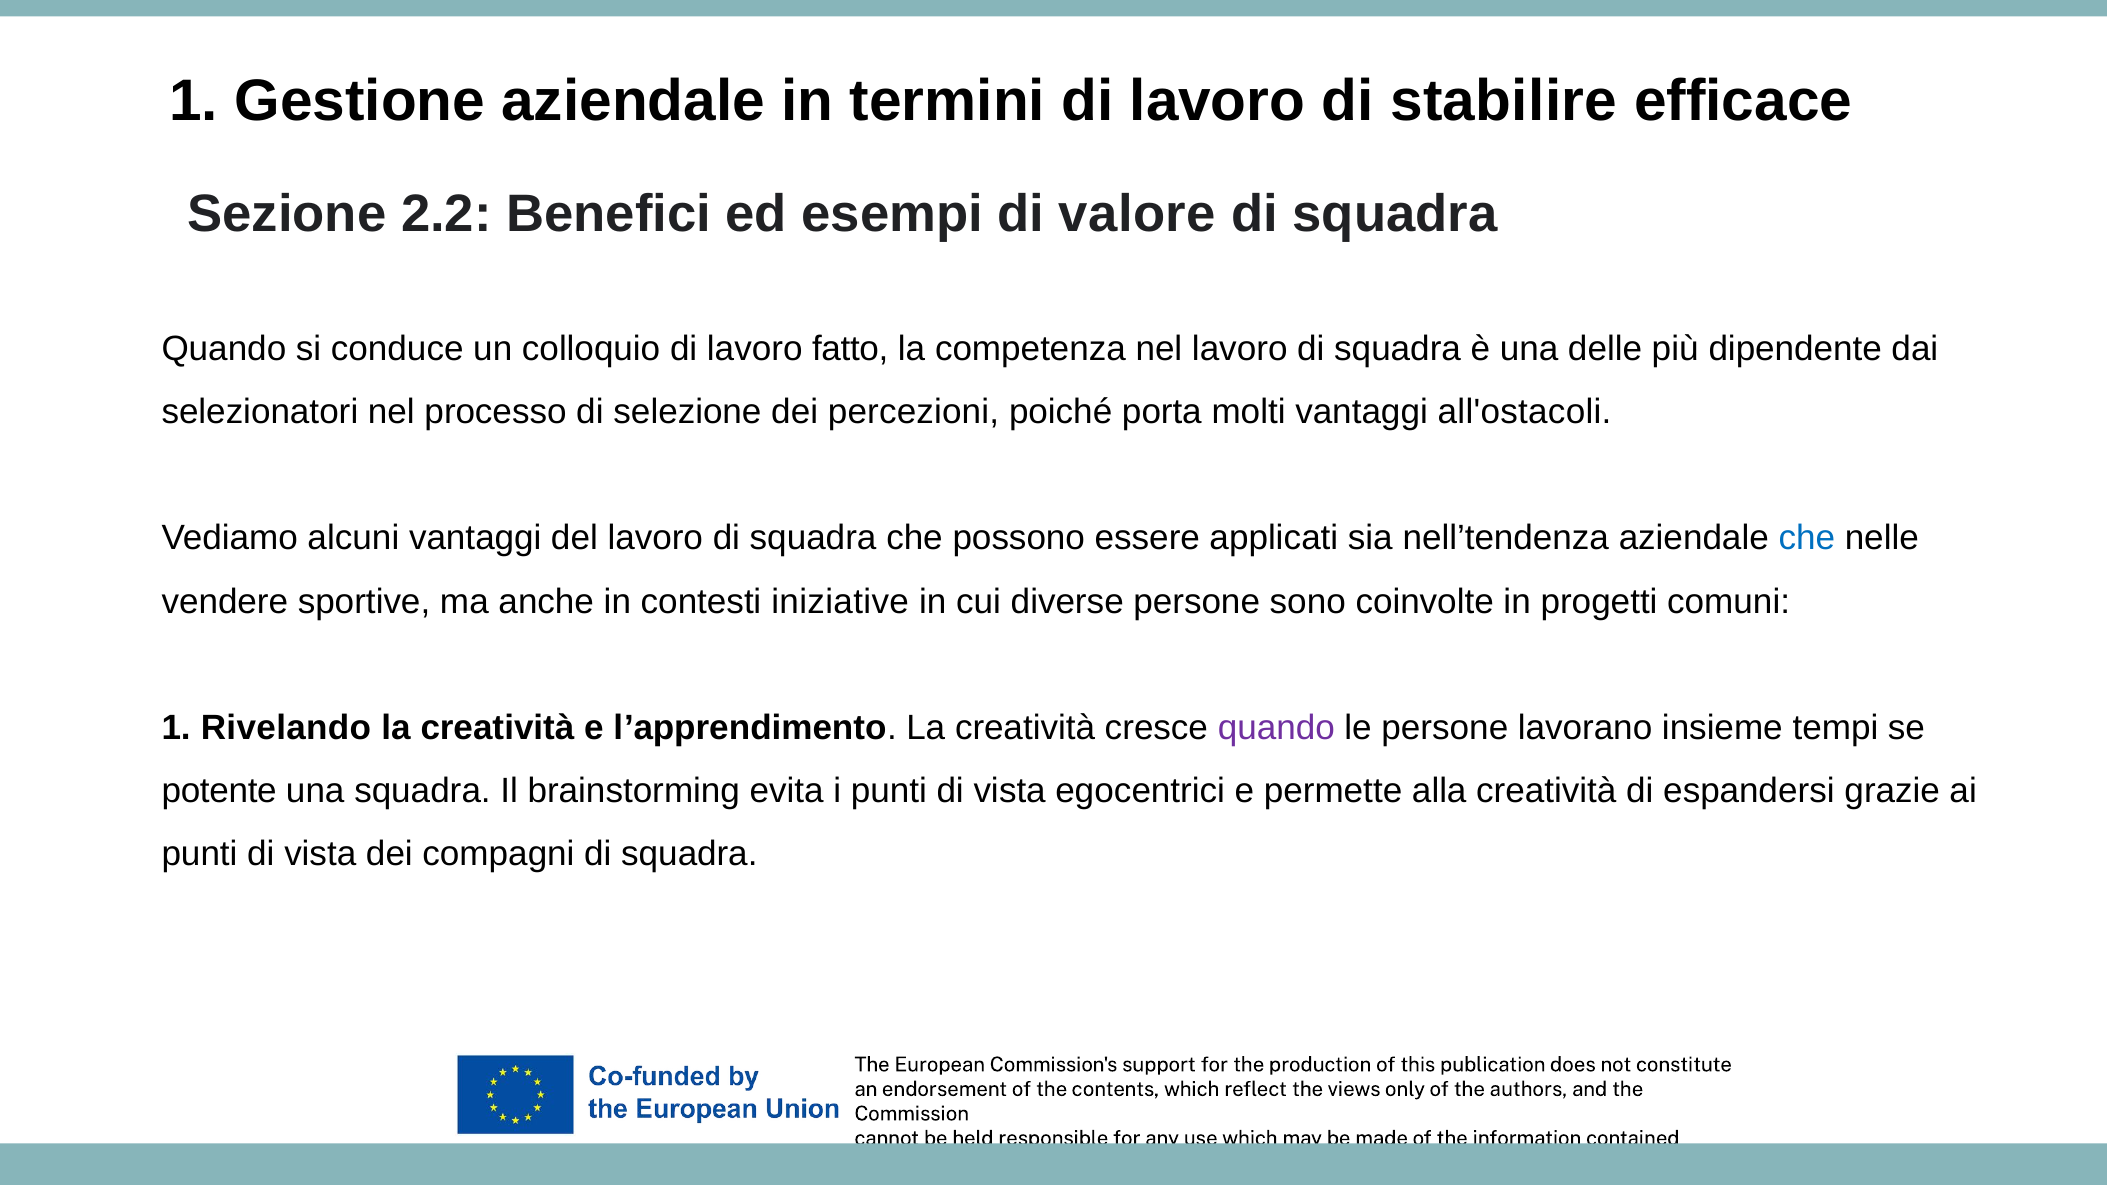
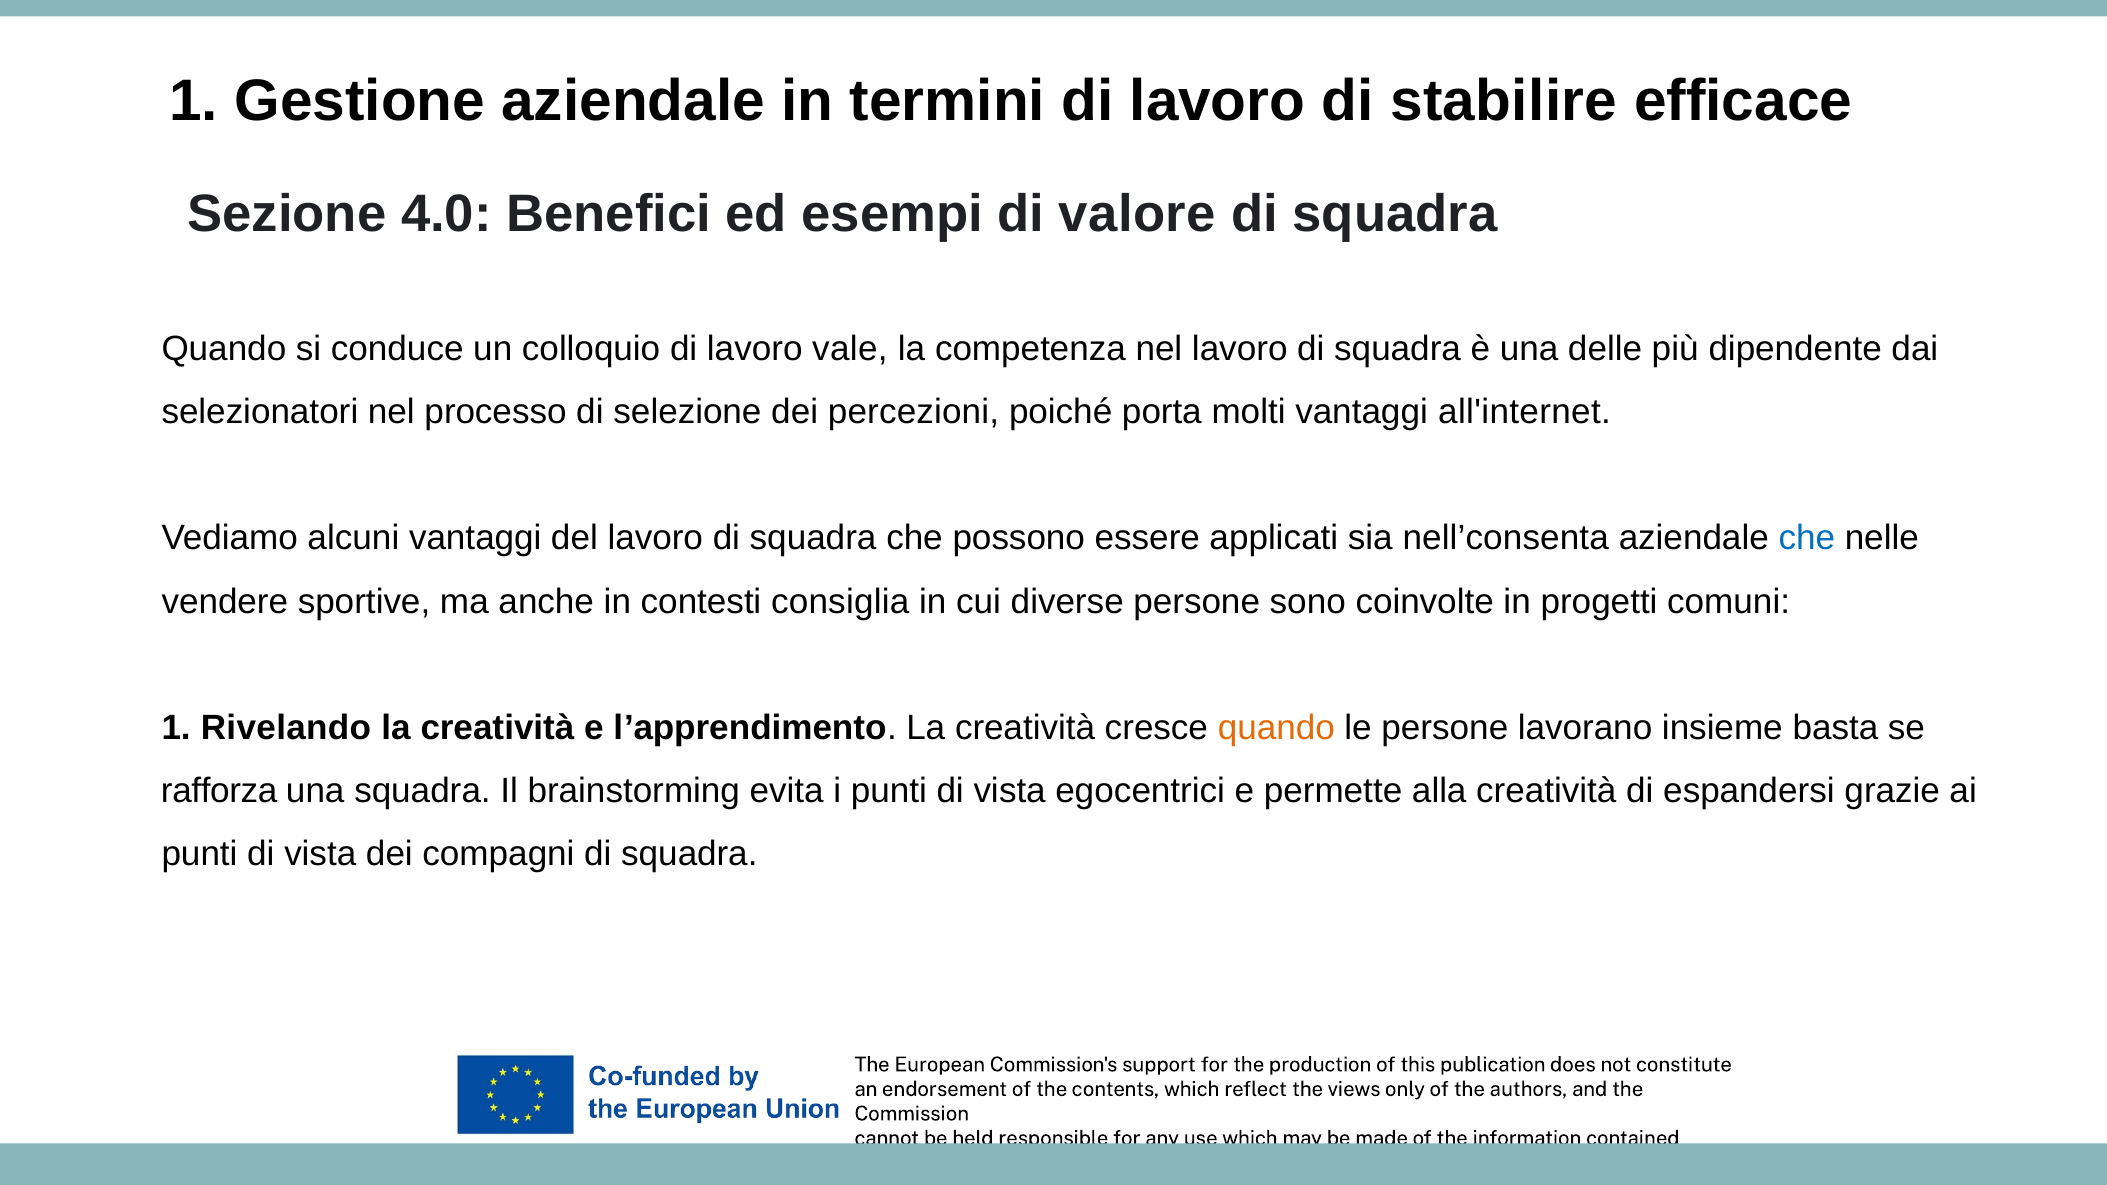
2.2: 2.2 -> 4.0
fatto: fatto -> vale
all'ostacoli: all'ostacoli -> all'internet
nell’tendenza: nell’tendenza -> nell’consenta
iniziative: iniziative -> consiglia
quando at (1276, 728) colour: purple -> orange
tempi: tempi -> basta
potente: potente -> rafforza
